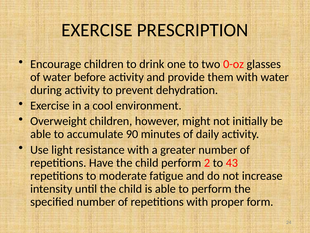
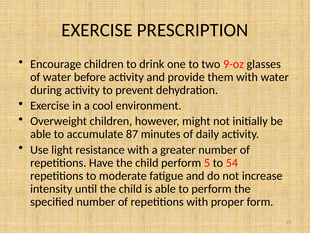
0-oz: 0-oz -> 9-oz
90: 90 -> 87
2: 2 -> 5
43: 43 -> 54
